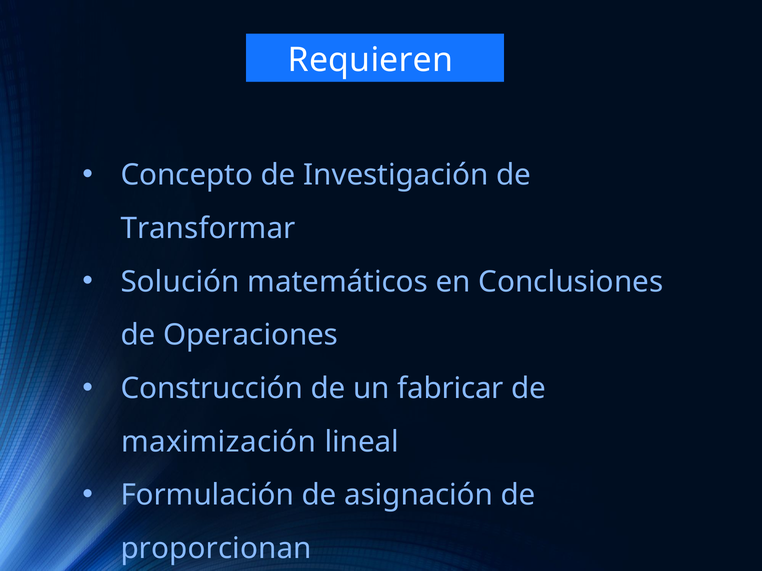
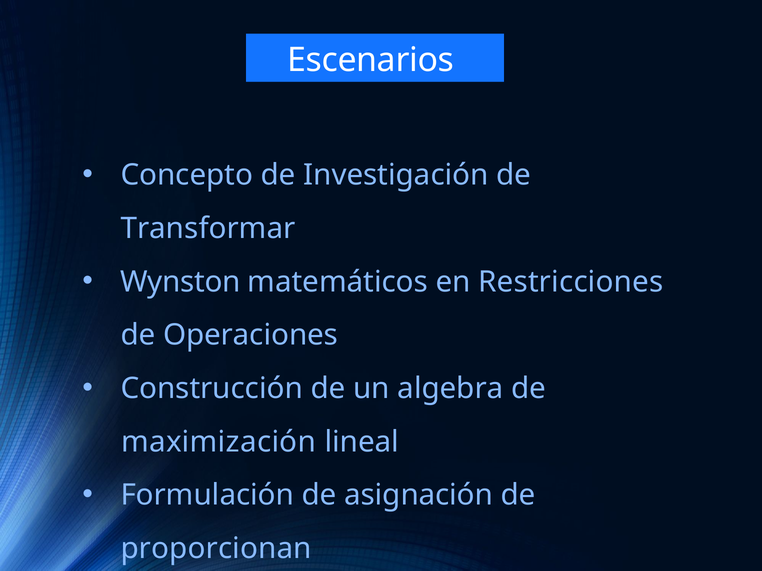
Requieren: Requieren -> Escenarios
Solución: Solución -> Wynston
Conclusiones: Conclusiones -> Restricciones
fabricar: fabricar -> algebra
